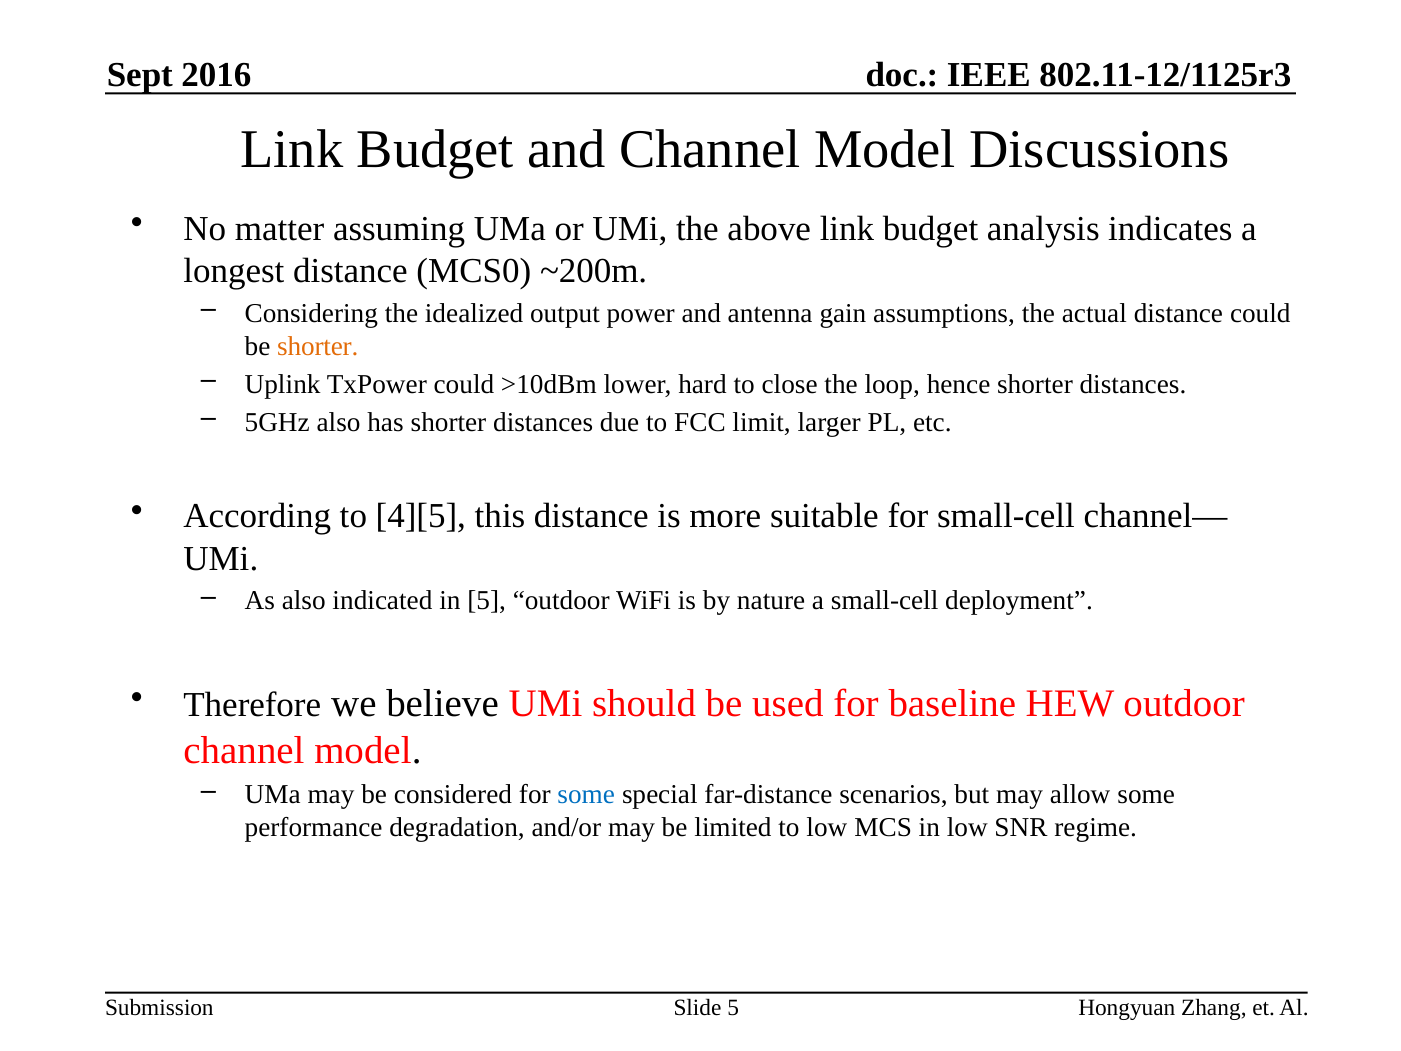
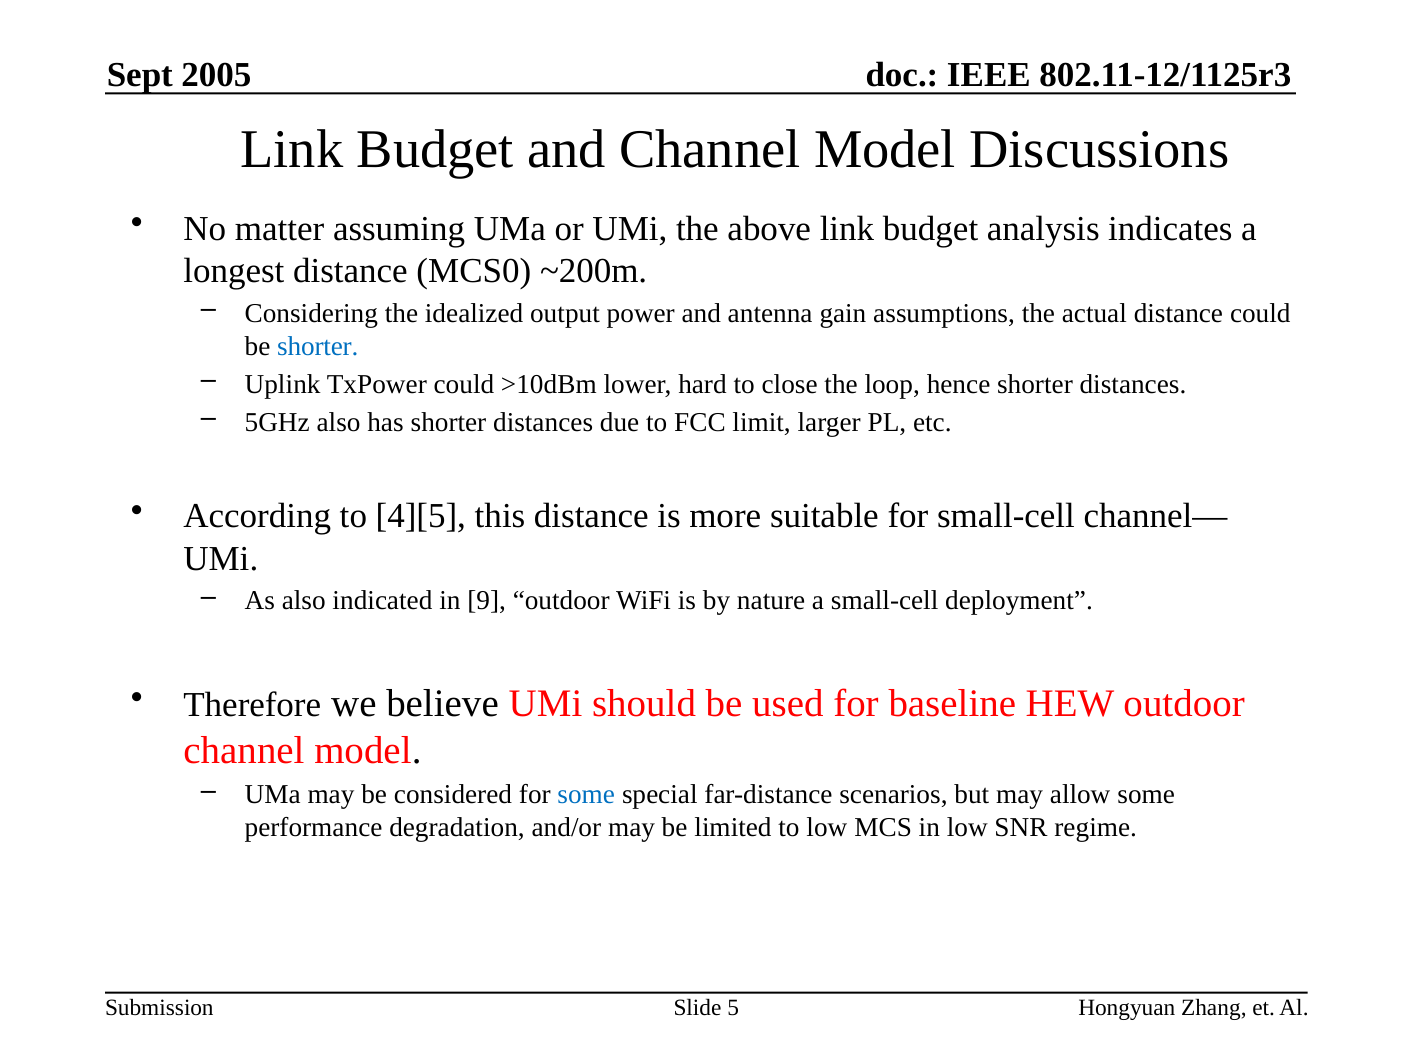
2016: 2016 -> 2005
shorter at (318, 346) colour: orange -> blue
in 5: 5 -> 9
